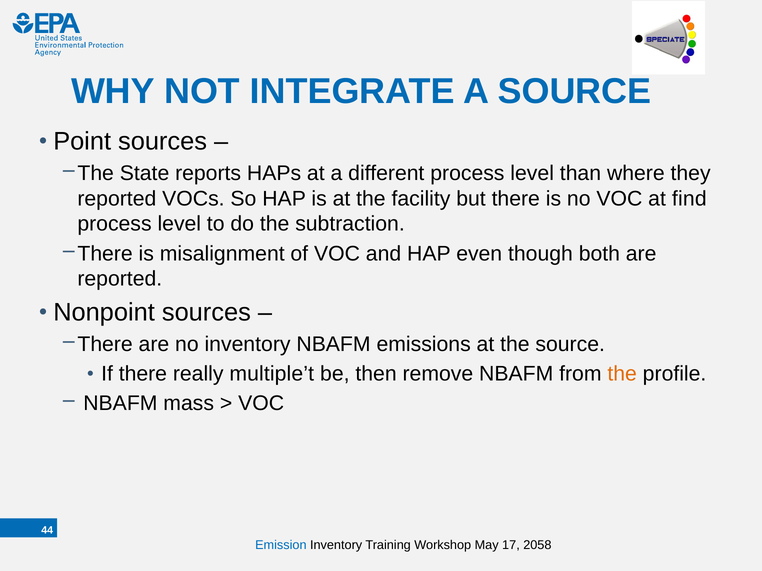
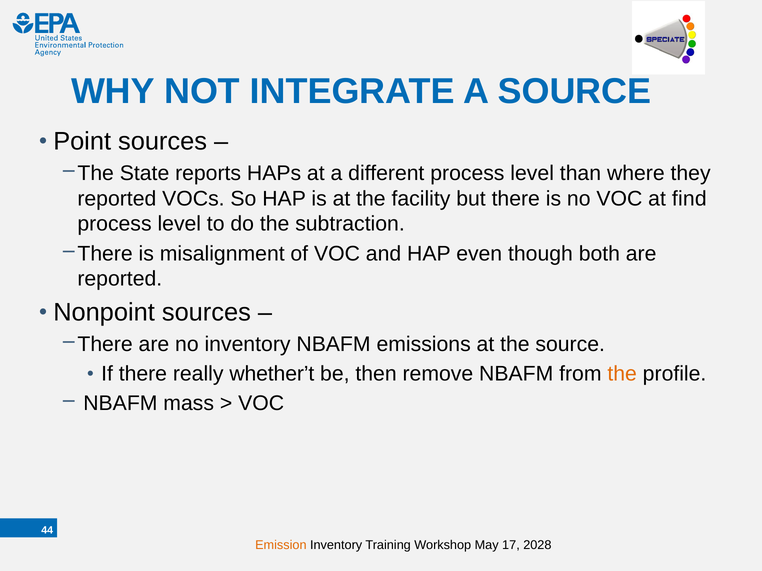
multiple’t: multiple’t -> whether’t
Emission colour: blue -> orange
2058: 2058 -> 2028
